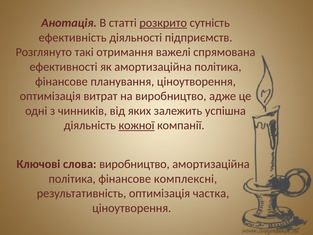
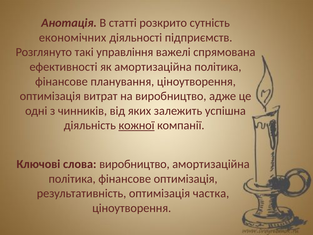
розкрито underline: present -> none
ефективність: ефективність -> економічних
отримання: отримання -> управління
фінансове комплексні: комплексні -> оптимізація
